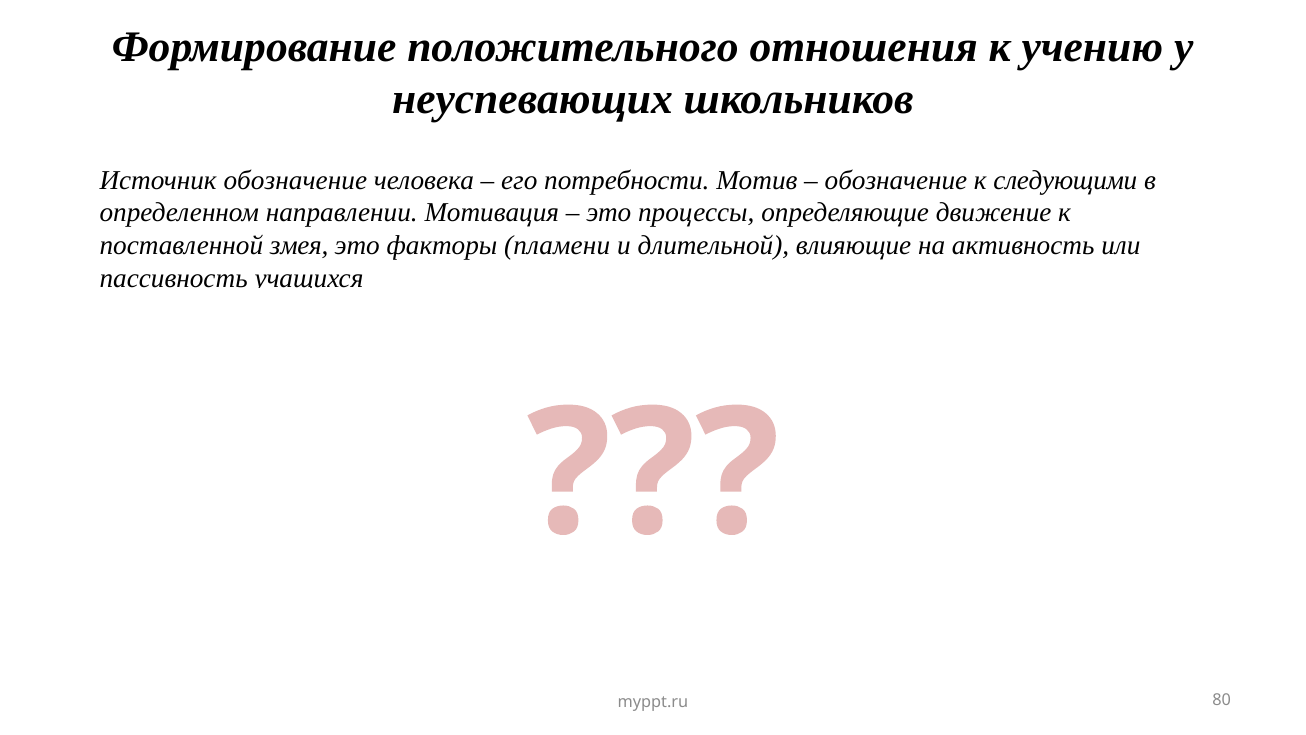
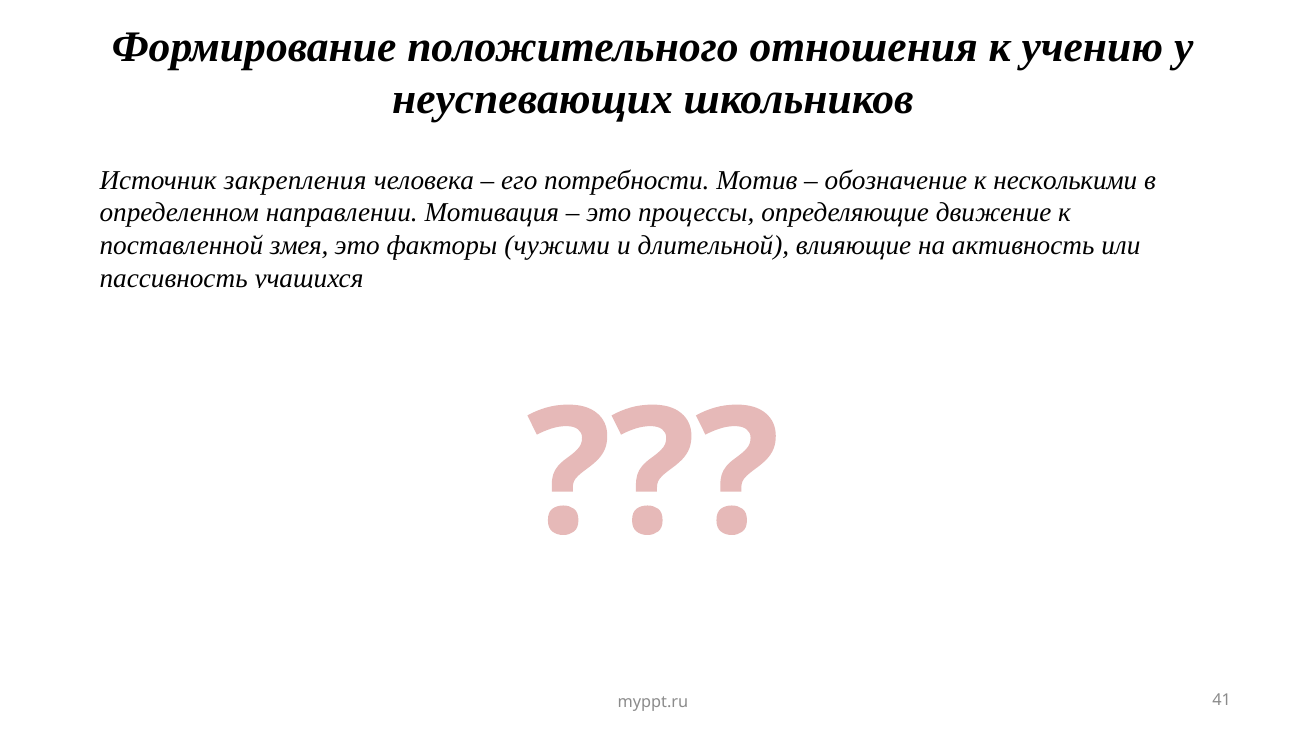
Источник обозначение: обозначение -> закрепления
следующими: следующими -> несколькими
пламени: пламени -> чужими
80: 80 -> 41
